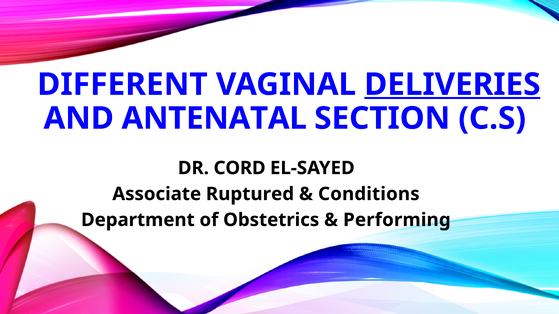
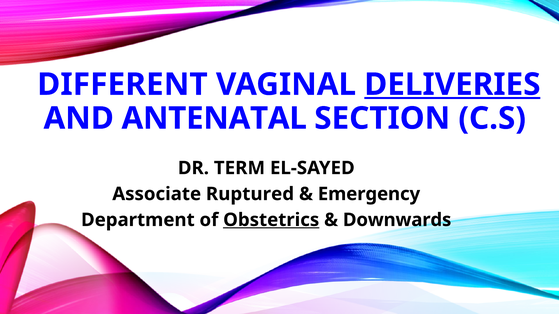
CORD: CORD -> TERM
Conditions: Conditions -> Emergency
Obstetrics underline: none -> present
Performing: Performing -> Downwards
